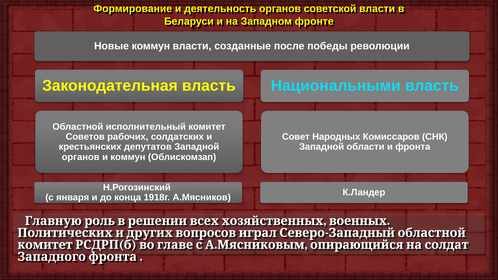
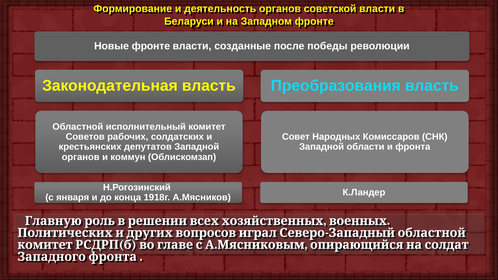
Новые коммун: коммун -> фронте
Национальными: Национальными -> Преобразования
